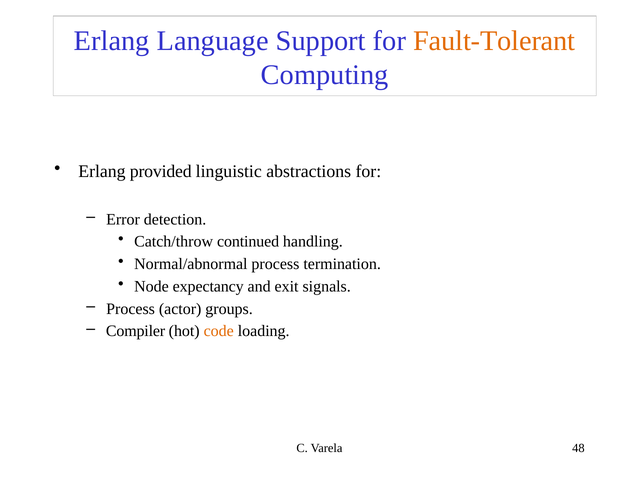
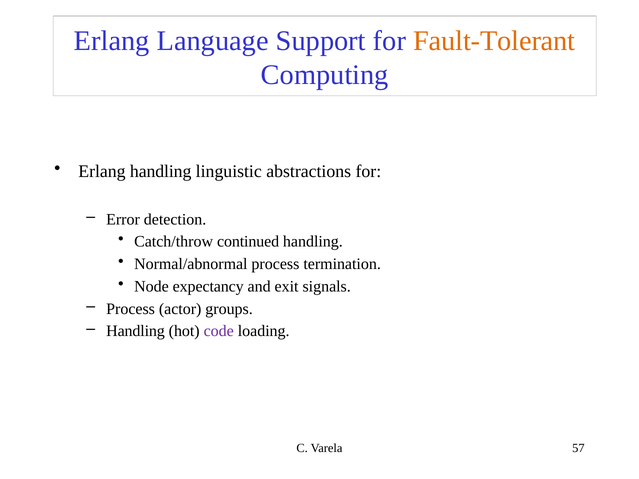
Erlang provided: provided -> handling
Compiler at (136, 331): Compiler -> Handling
code colour: orange -> purple
48: 48 -> 57
